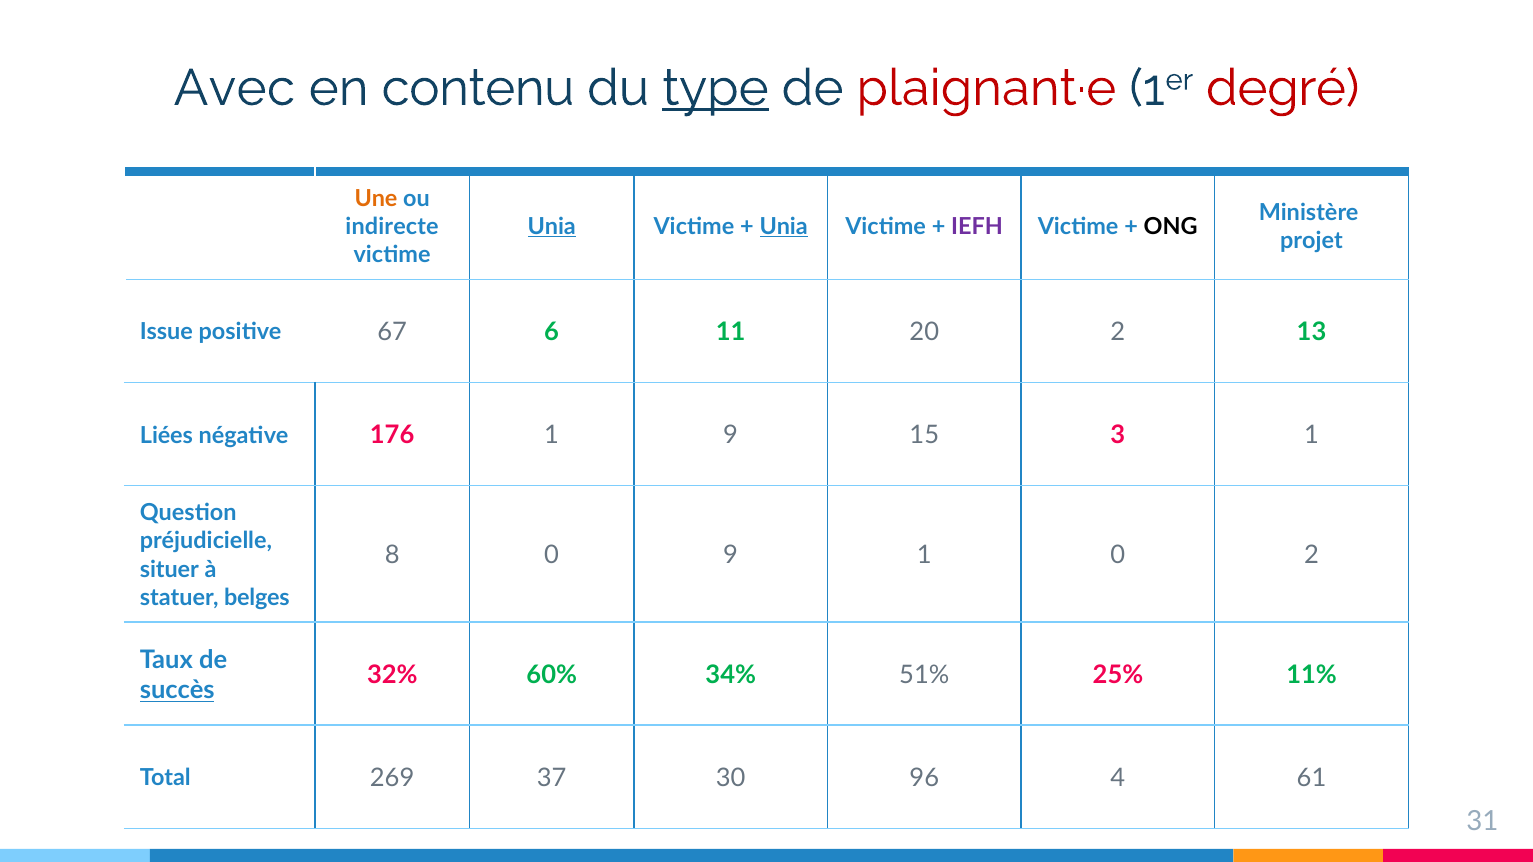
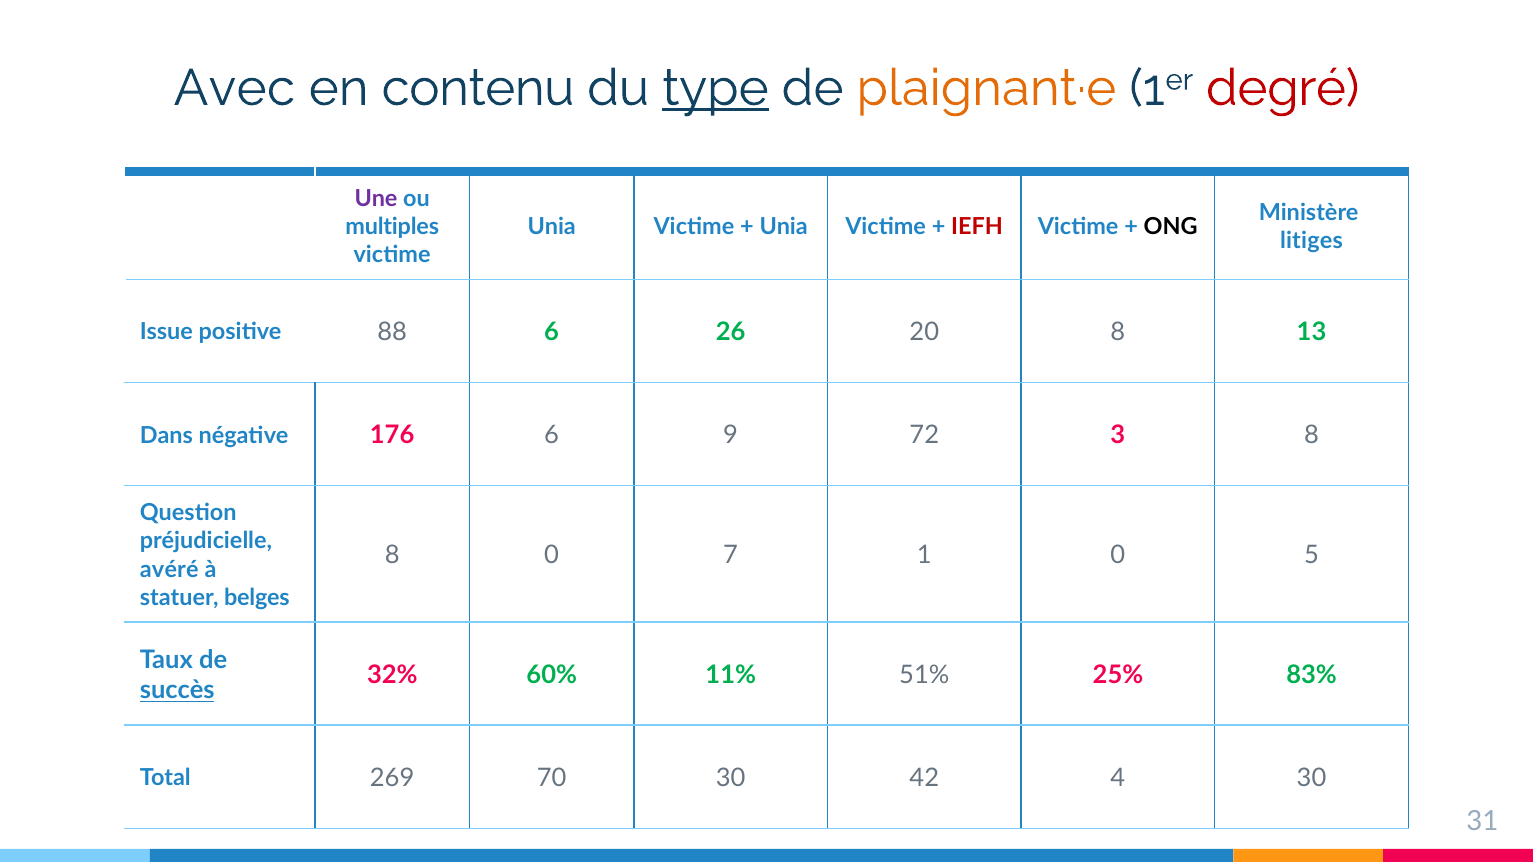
plaignant·e colour: red -> orange
Une colour: orange -> purple
indirecte: indirecte -> multiples
Unia at (552, 227) underline: present -> none
Unia at (784, 227) underline: present -> none
IEFH colour: purple -> red
projet: projet -> litiges
67: 67 -> 88
11: 11 -> 26
20 2: 2 -> 8
Liées: Liées -> Dans
176 1: 1 -> 6
15: 15 -> 72
3 1: 1 -> 8
0 9: 9 -> 7
0 2: 2 -> 5
situer: situer -> avéré
34%: 34% -> 11%
11%: 11% -> 83%
37: 37 -> 70
96: 96 -> 42
4 61: 61 -> 30
